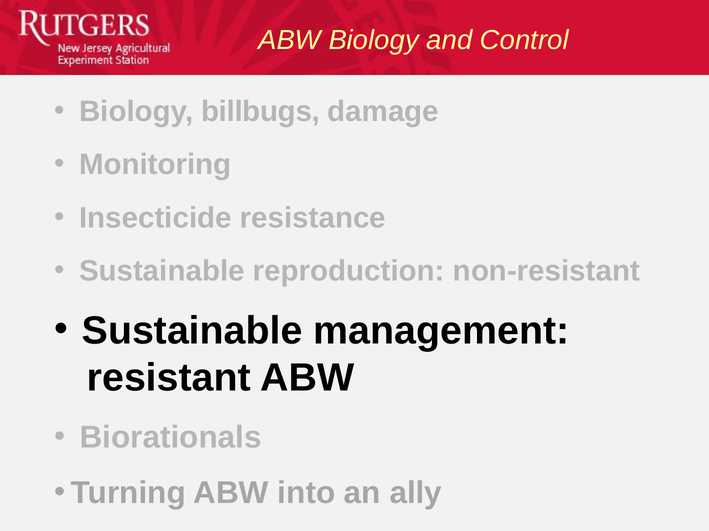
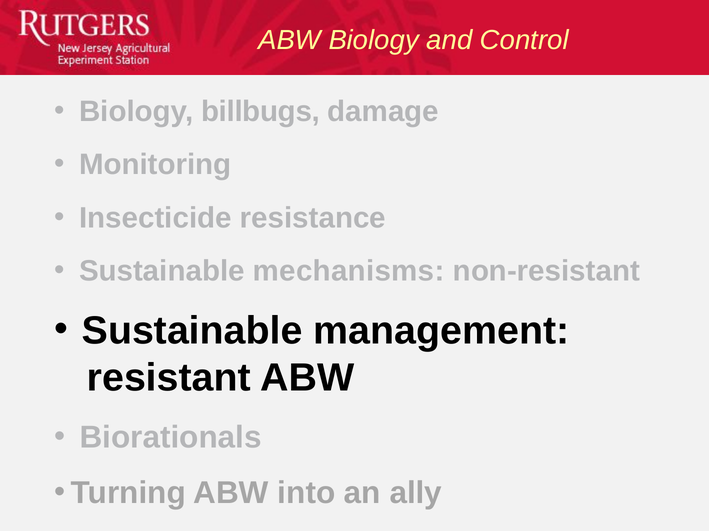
reproduction: reproduction -> mechanisms
